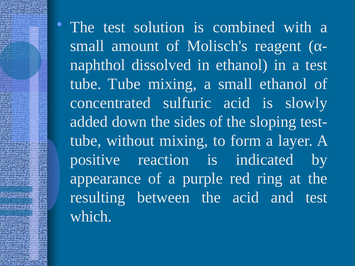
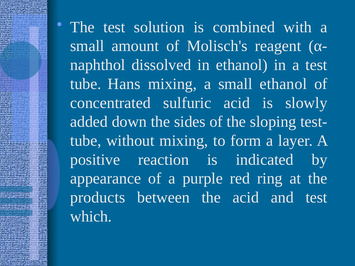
tube Tube: Tube -> Hans
resulting: resulting -> products
